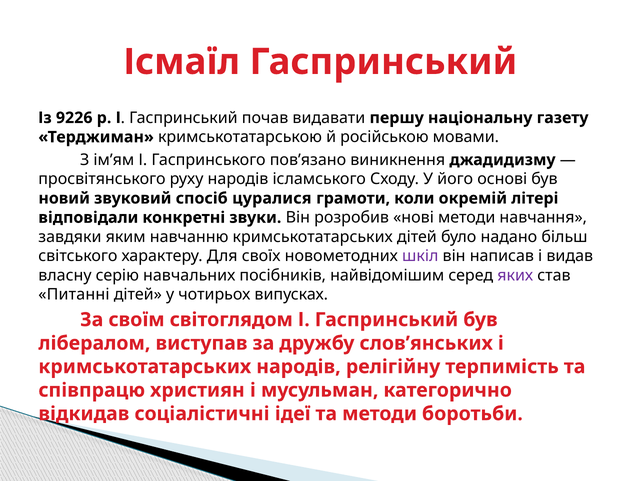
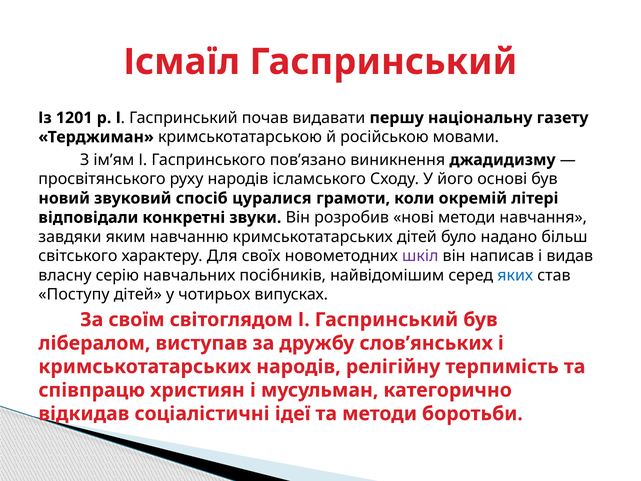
9226: 9226 -> 1201
яких colour: purple -> blue
Питанні: Питанні -> Поступу
